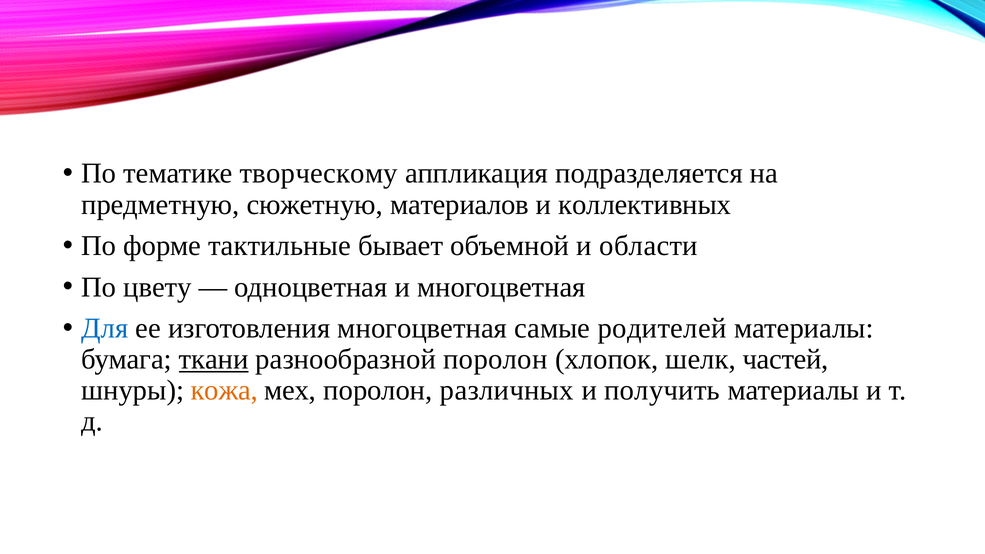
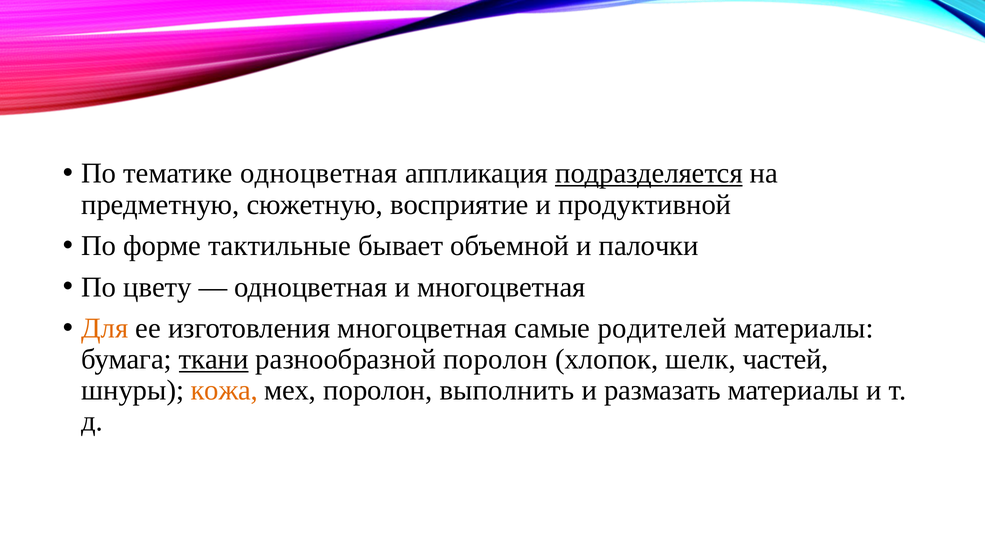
тематике творческому: творческому -> одноцветная
подразделяется underline: none -> present
материалов: материалов -> восприятие
коллективных: коллективных -> продуктивной
области: области -> палочки
Для colour: blue -> orange
различных: различных -> выполнить
получить: получить -> размазать
